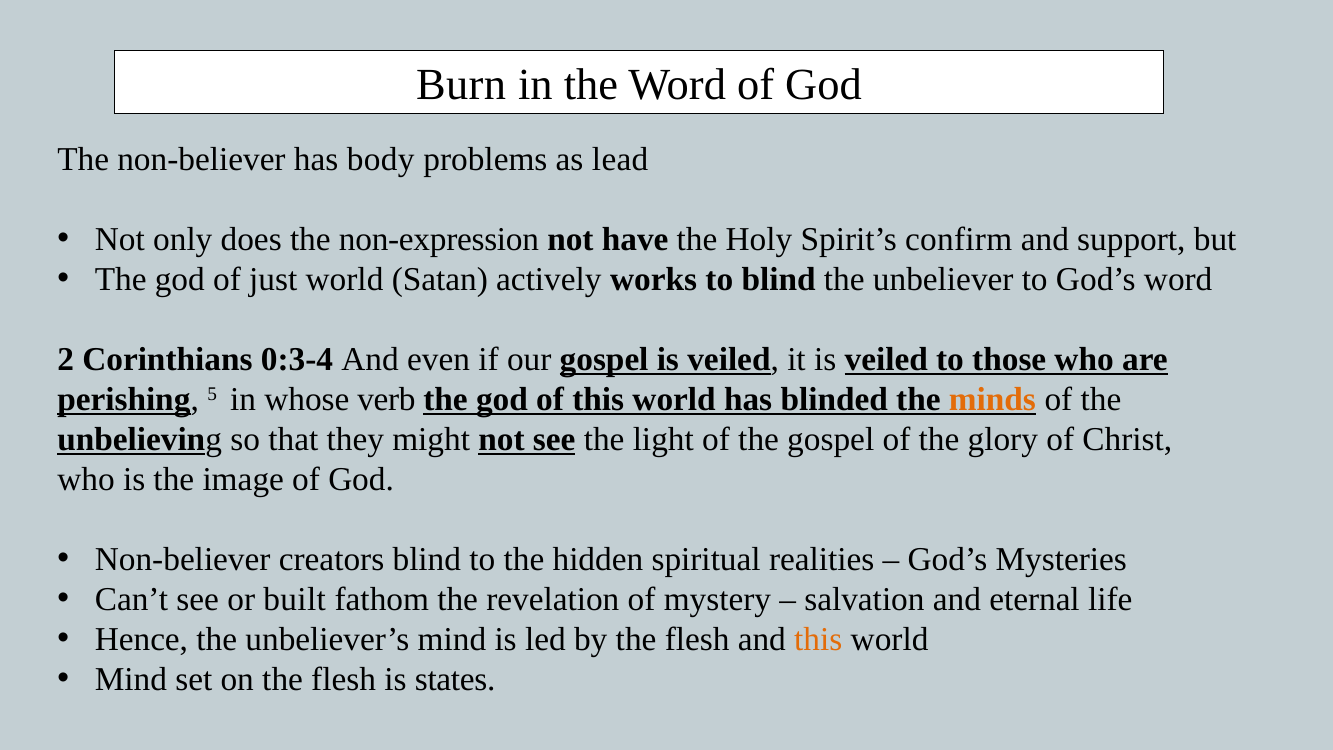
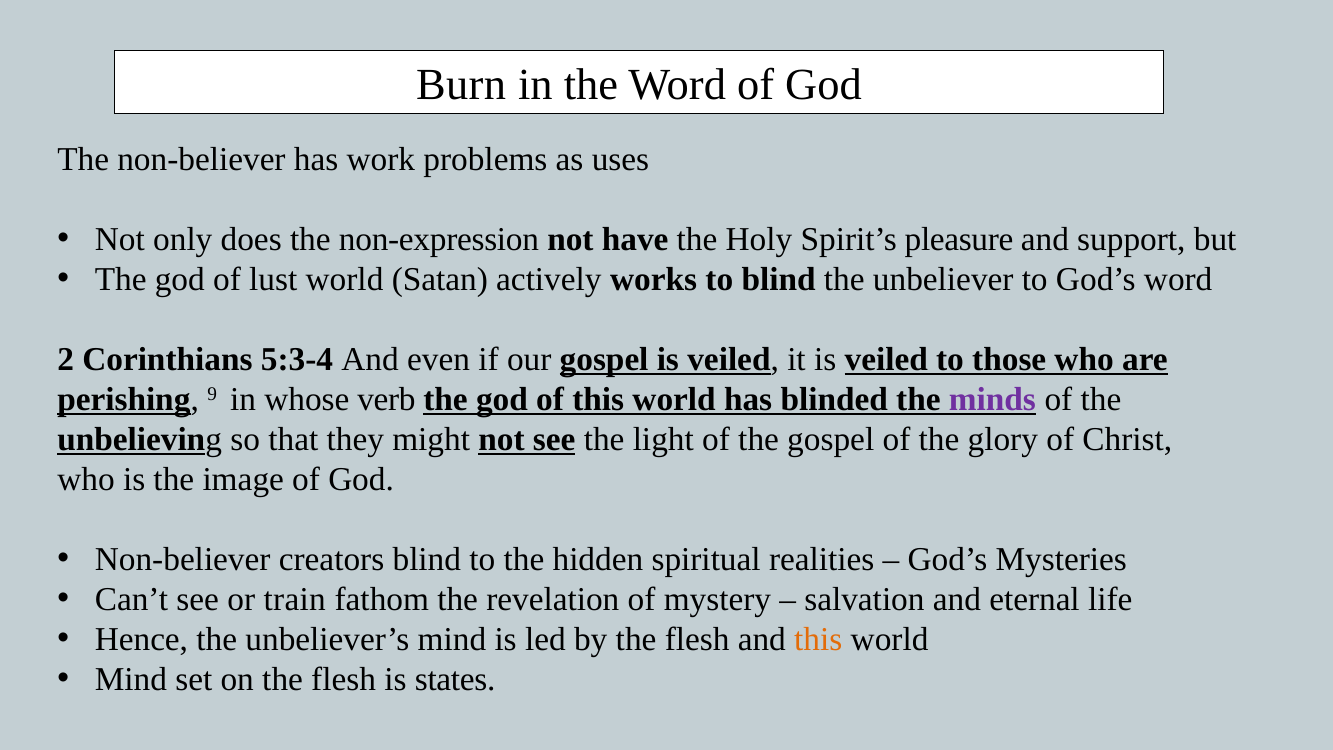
body: body -> work
lead: lead -> uses
confirm: confirm -> pleasure
just: just -> lust
0:3-4: 0:3-4 -> 5:3-4
5: 5 -> 9
minds colour: orange -> purple
built: built -> train
